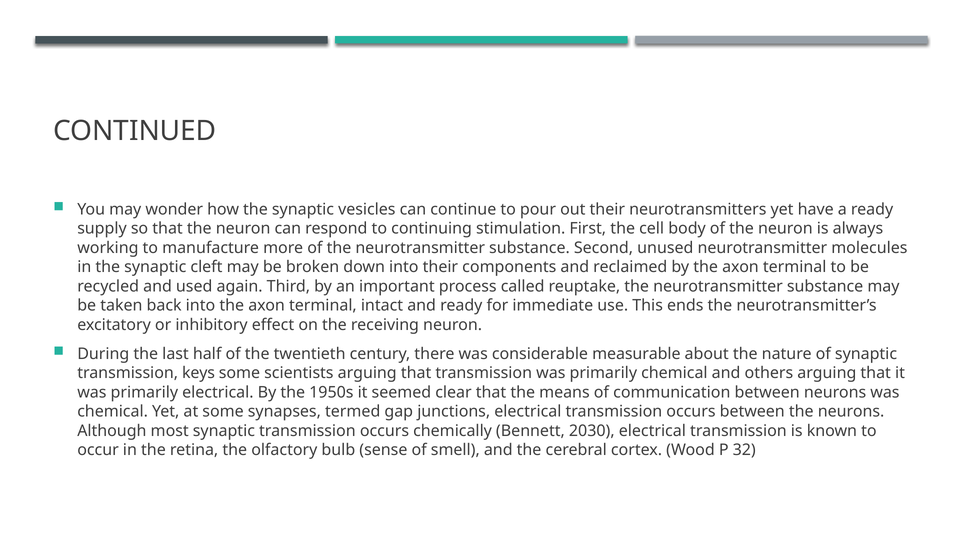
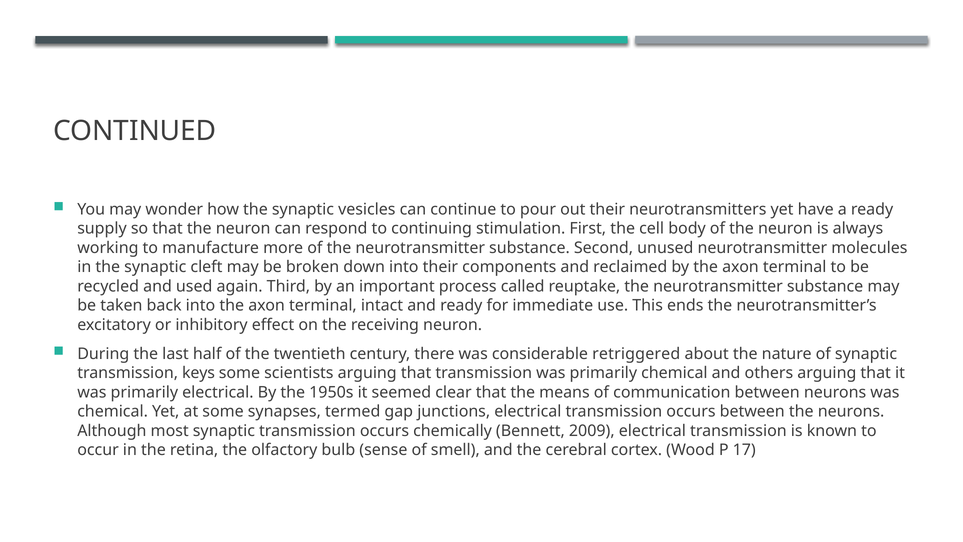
measurable: measurable -> retriggered
2030: 2030 -> 2009
32: 32 -> 17
